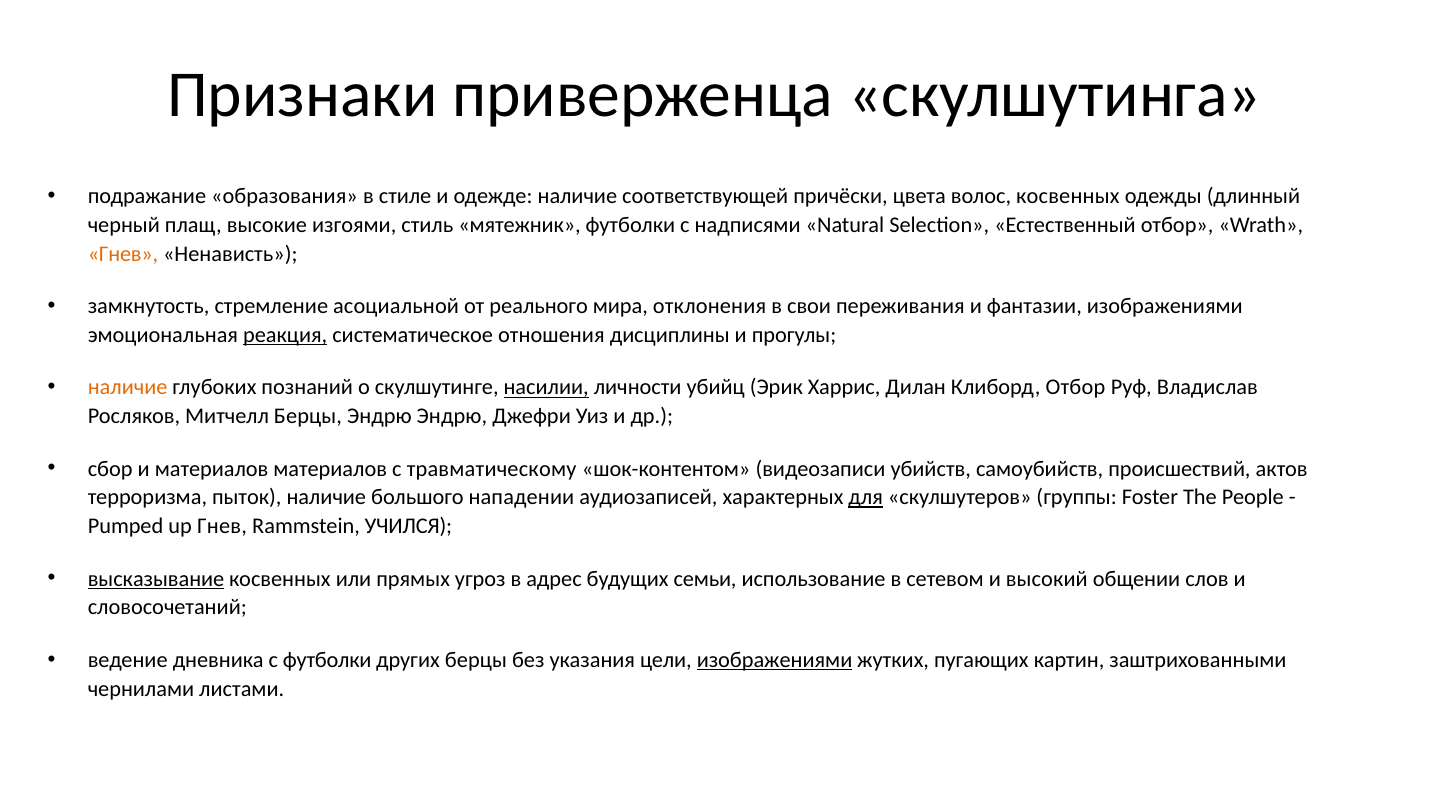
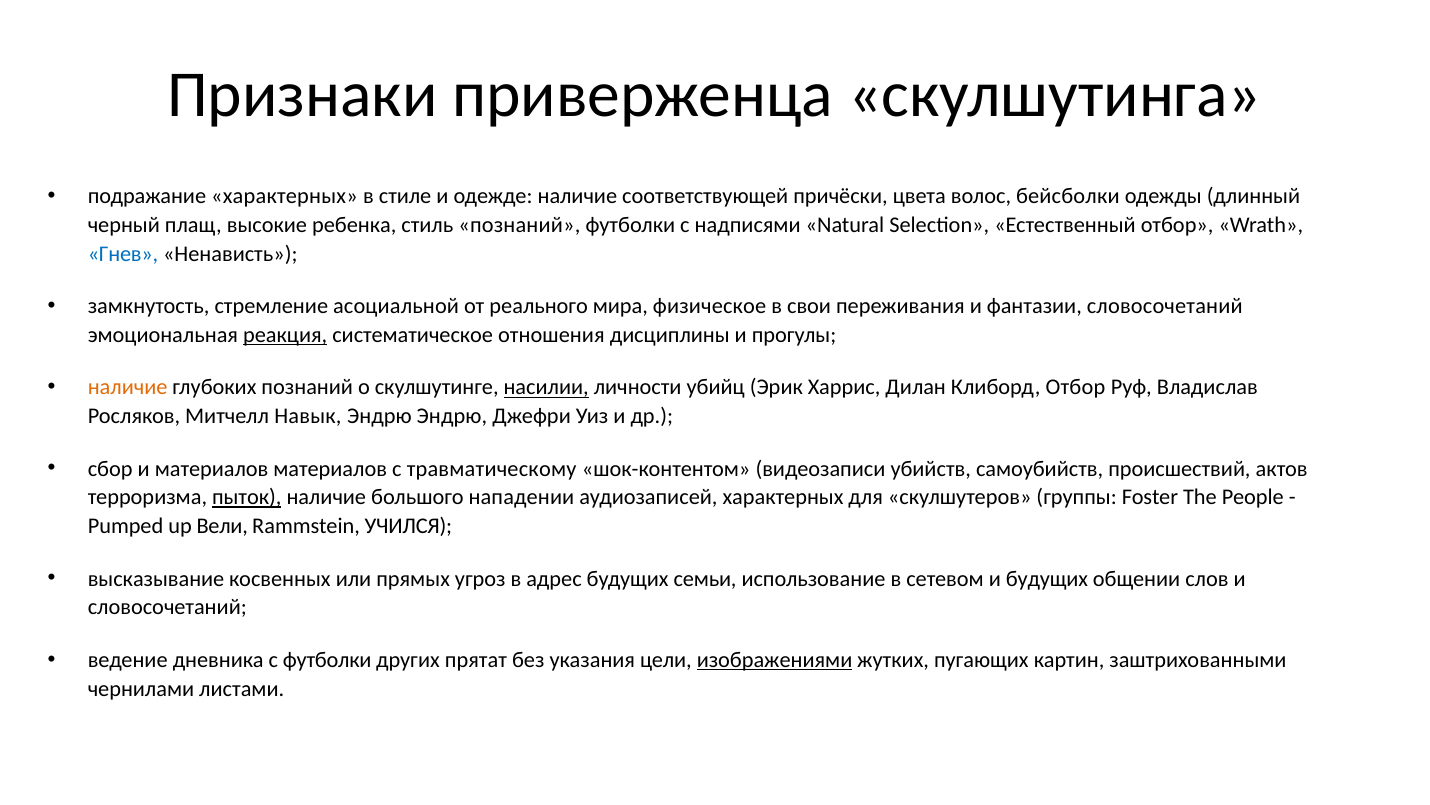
подражание образования: образования -> характерных
волос косвенных: косвенных -> бейсболки
изгоями: изгоями -> ребенка
стиль мятежник: мятежник -> познаний
Гнев at (123, 254) colour: orange -> blue
отклонения: отклонения -> физическое
фантазии изображениями: изображениями -> словосочетаний
Митчелл Берцы: Берцы -> Навык
пыток underline: none -> present
для underline: present -> none
up Гнев: Гнев -> Вели
высказывание underline: present -> none
и высокий: высокий -> будущих
других берцы: берцы -> прятат
